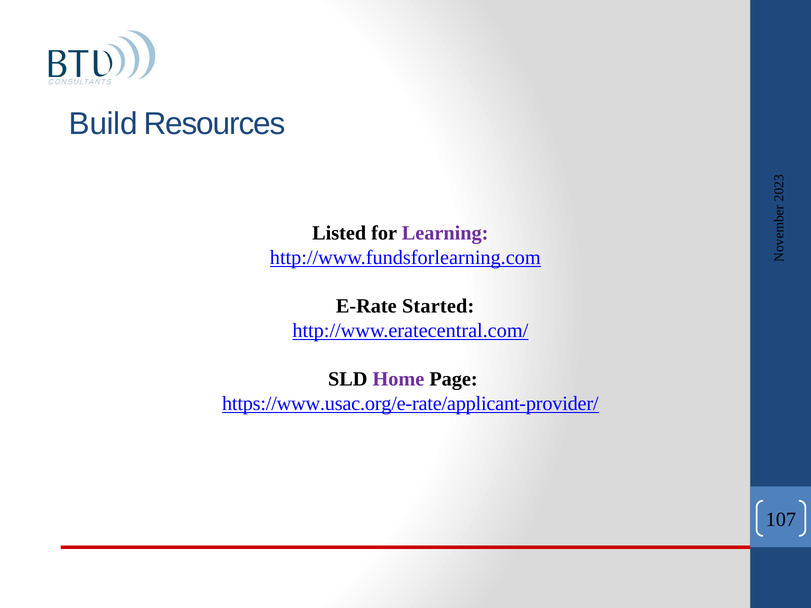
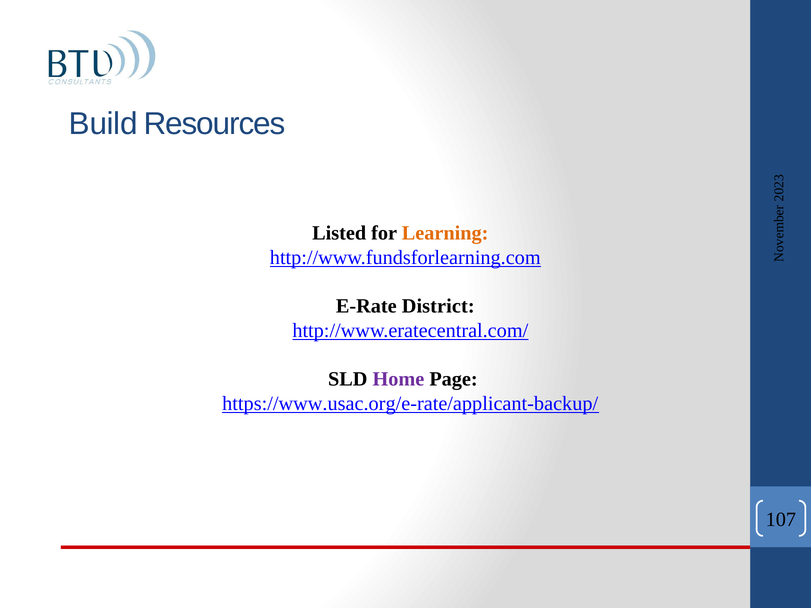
Learning colour: purple -> orange
Started: Started -> District
https://www.usac.org/e-rate/applicant-provider/: https://www.usac.org/e-rate/applicant-provider/ -> https://www.usac.org/e-rate/applicant-backup/
